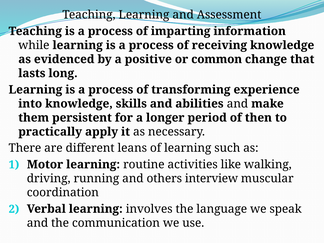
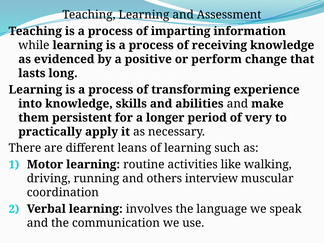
common: common -> perform
then: then -> very
